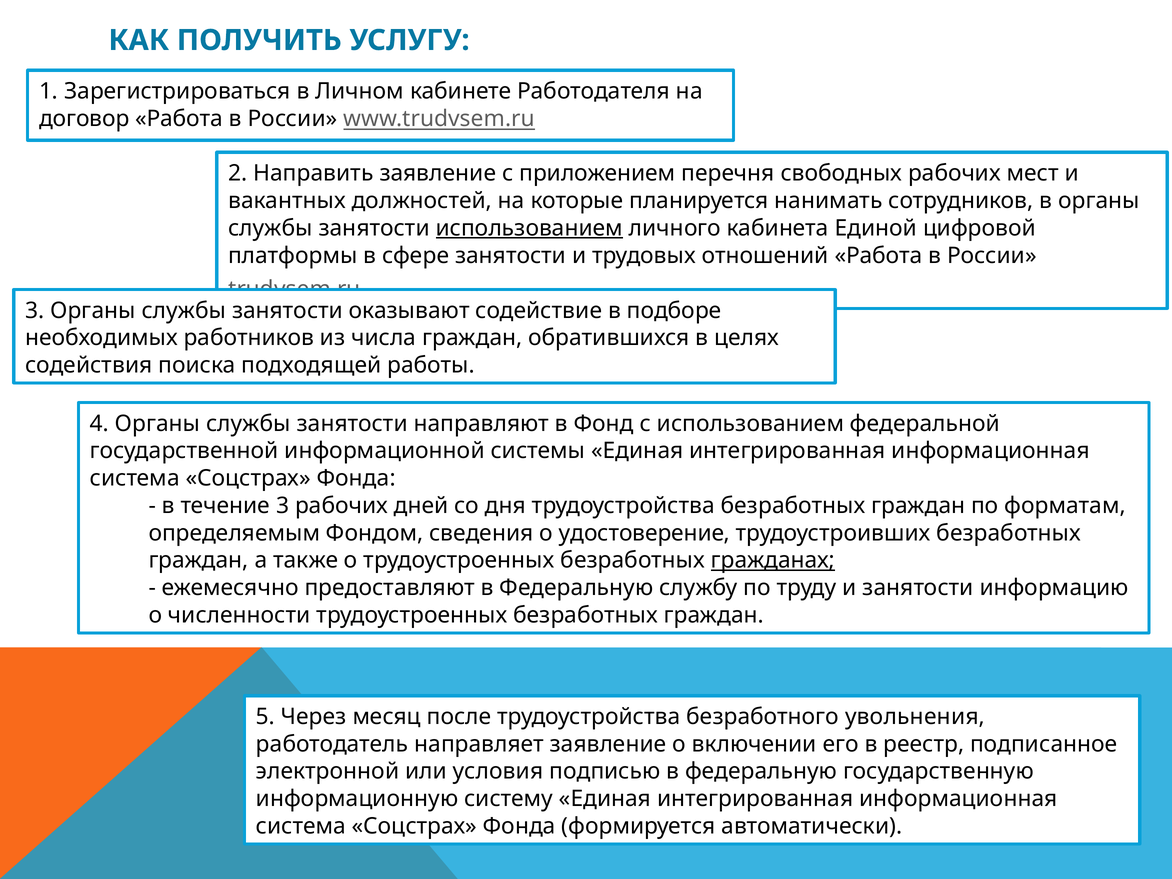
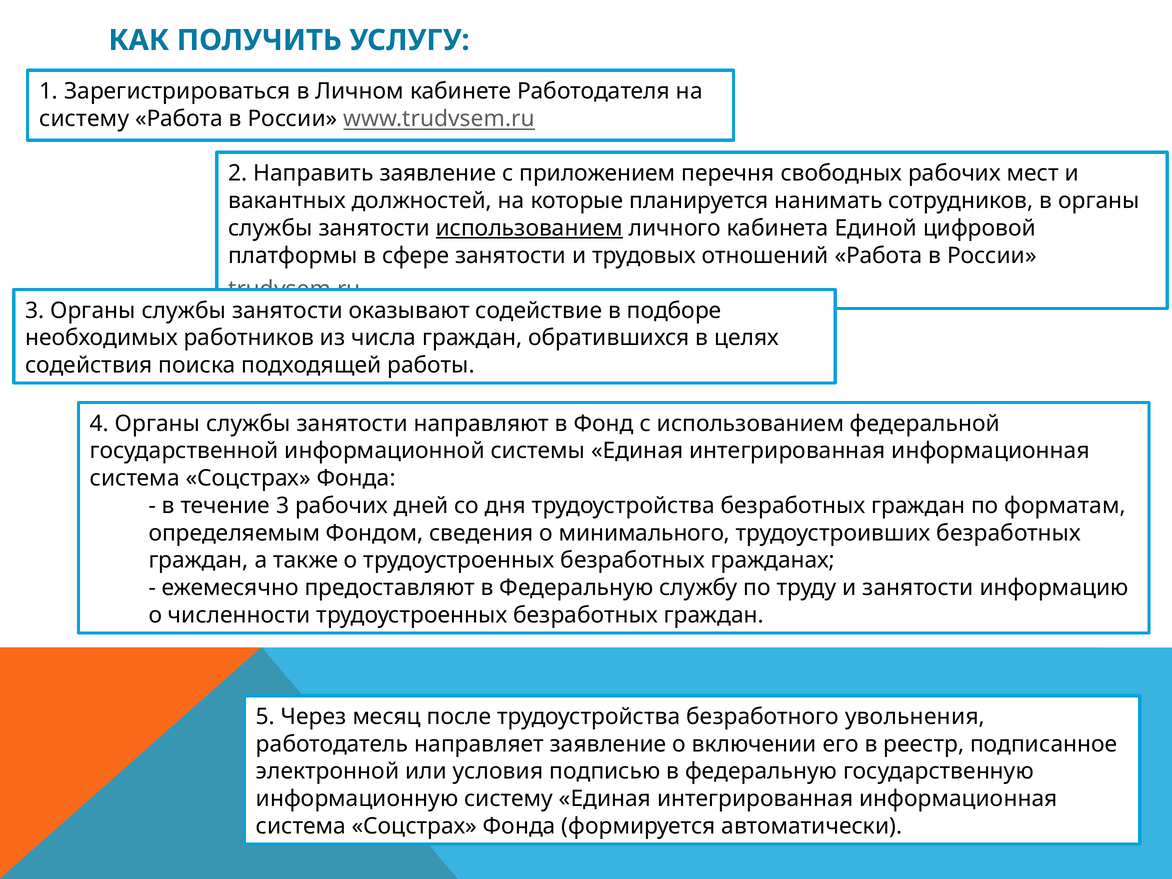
договор at (84, 119): договор -> систему
удостоверение: удостоверение -> минимального
гражданах underline: present -> none
